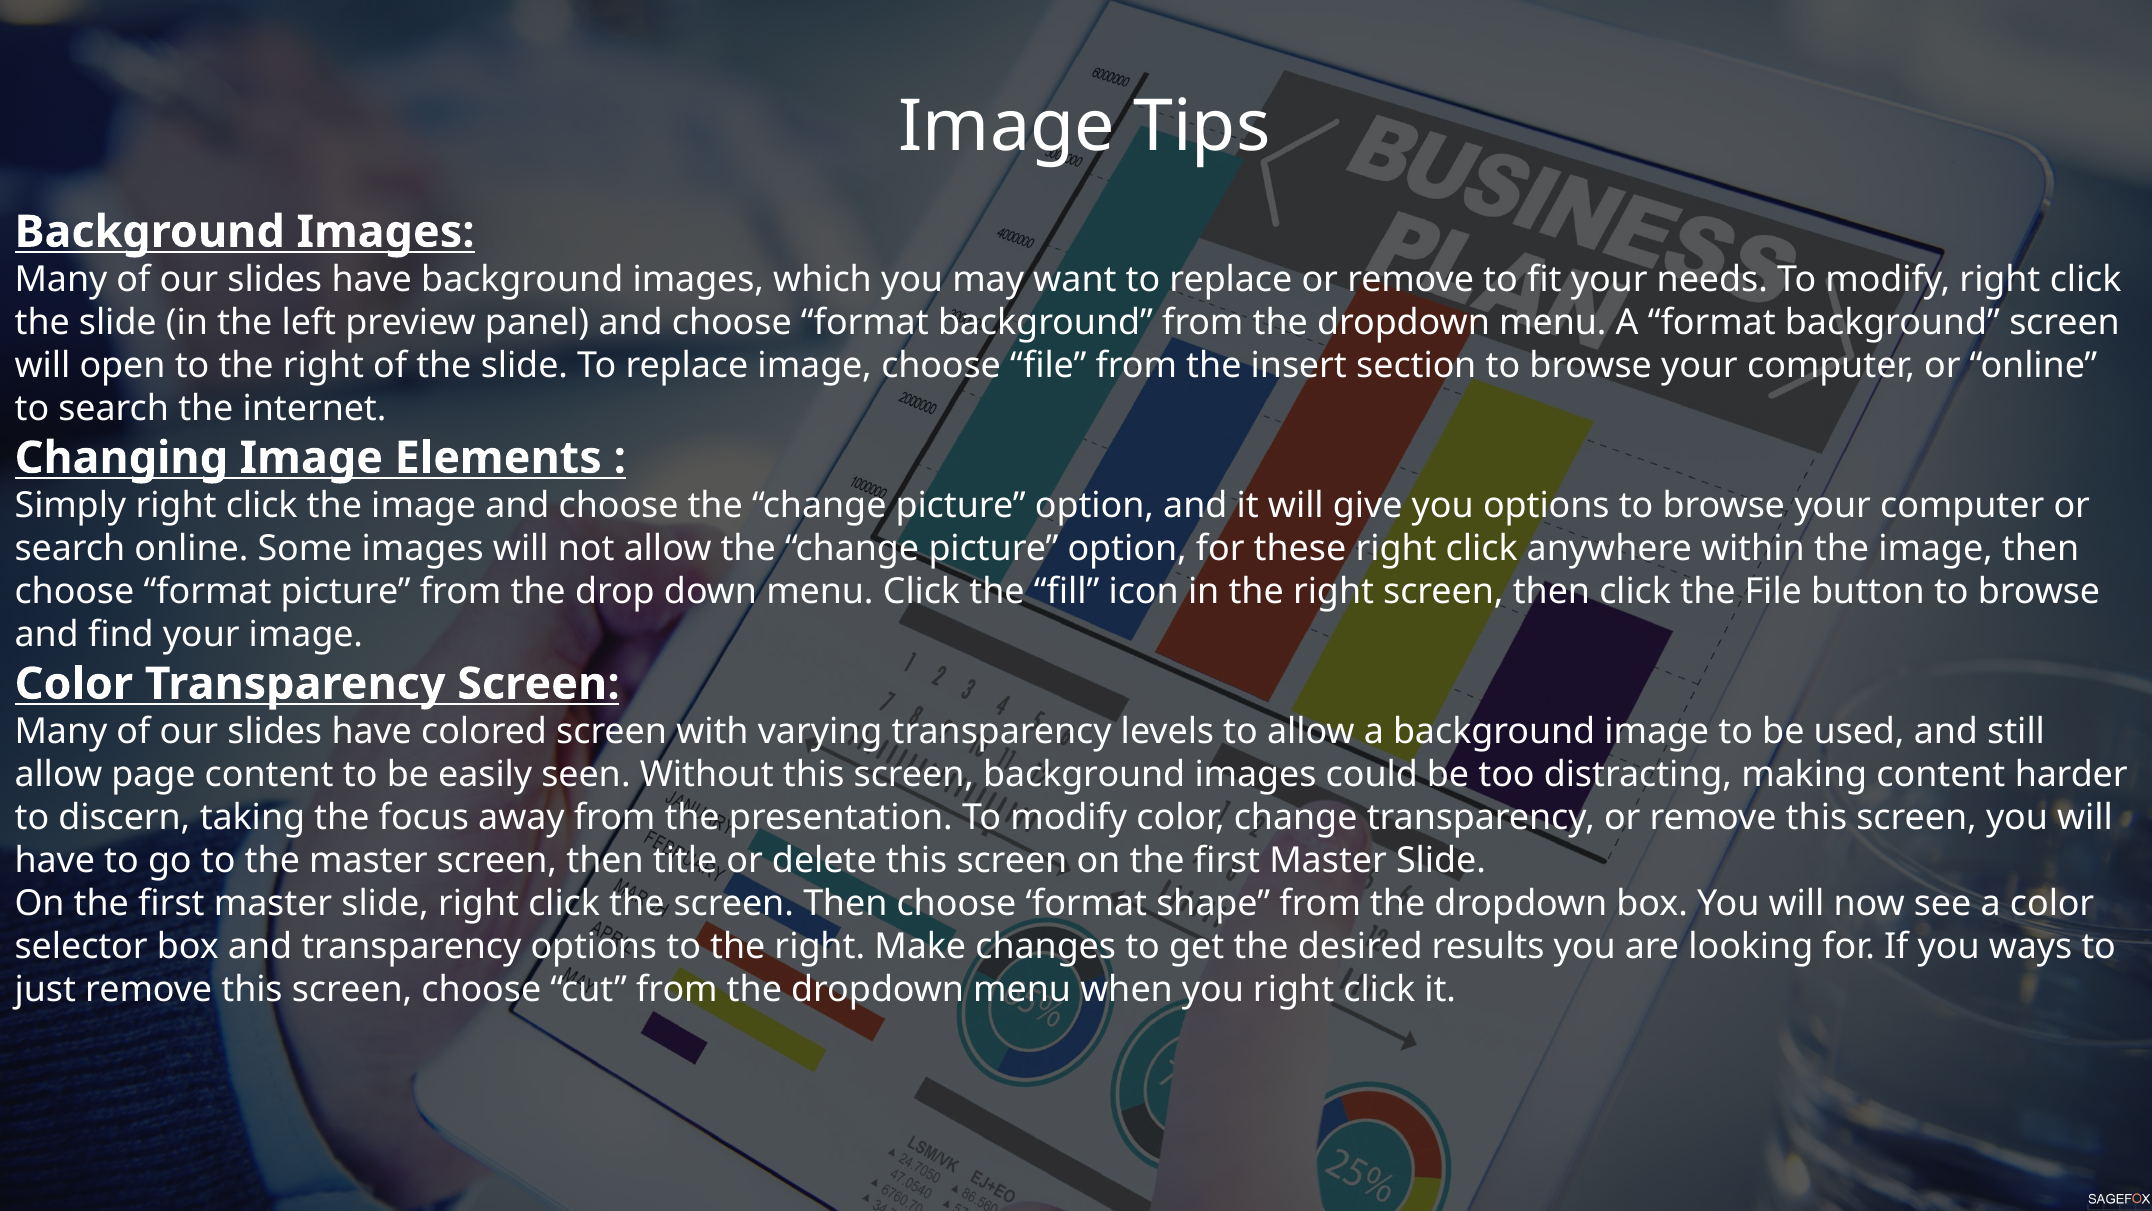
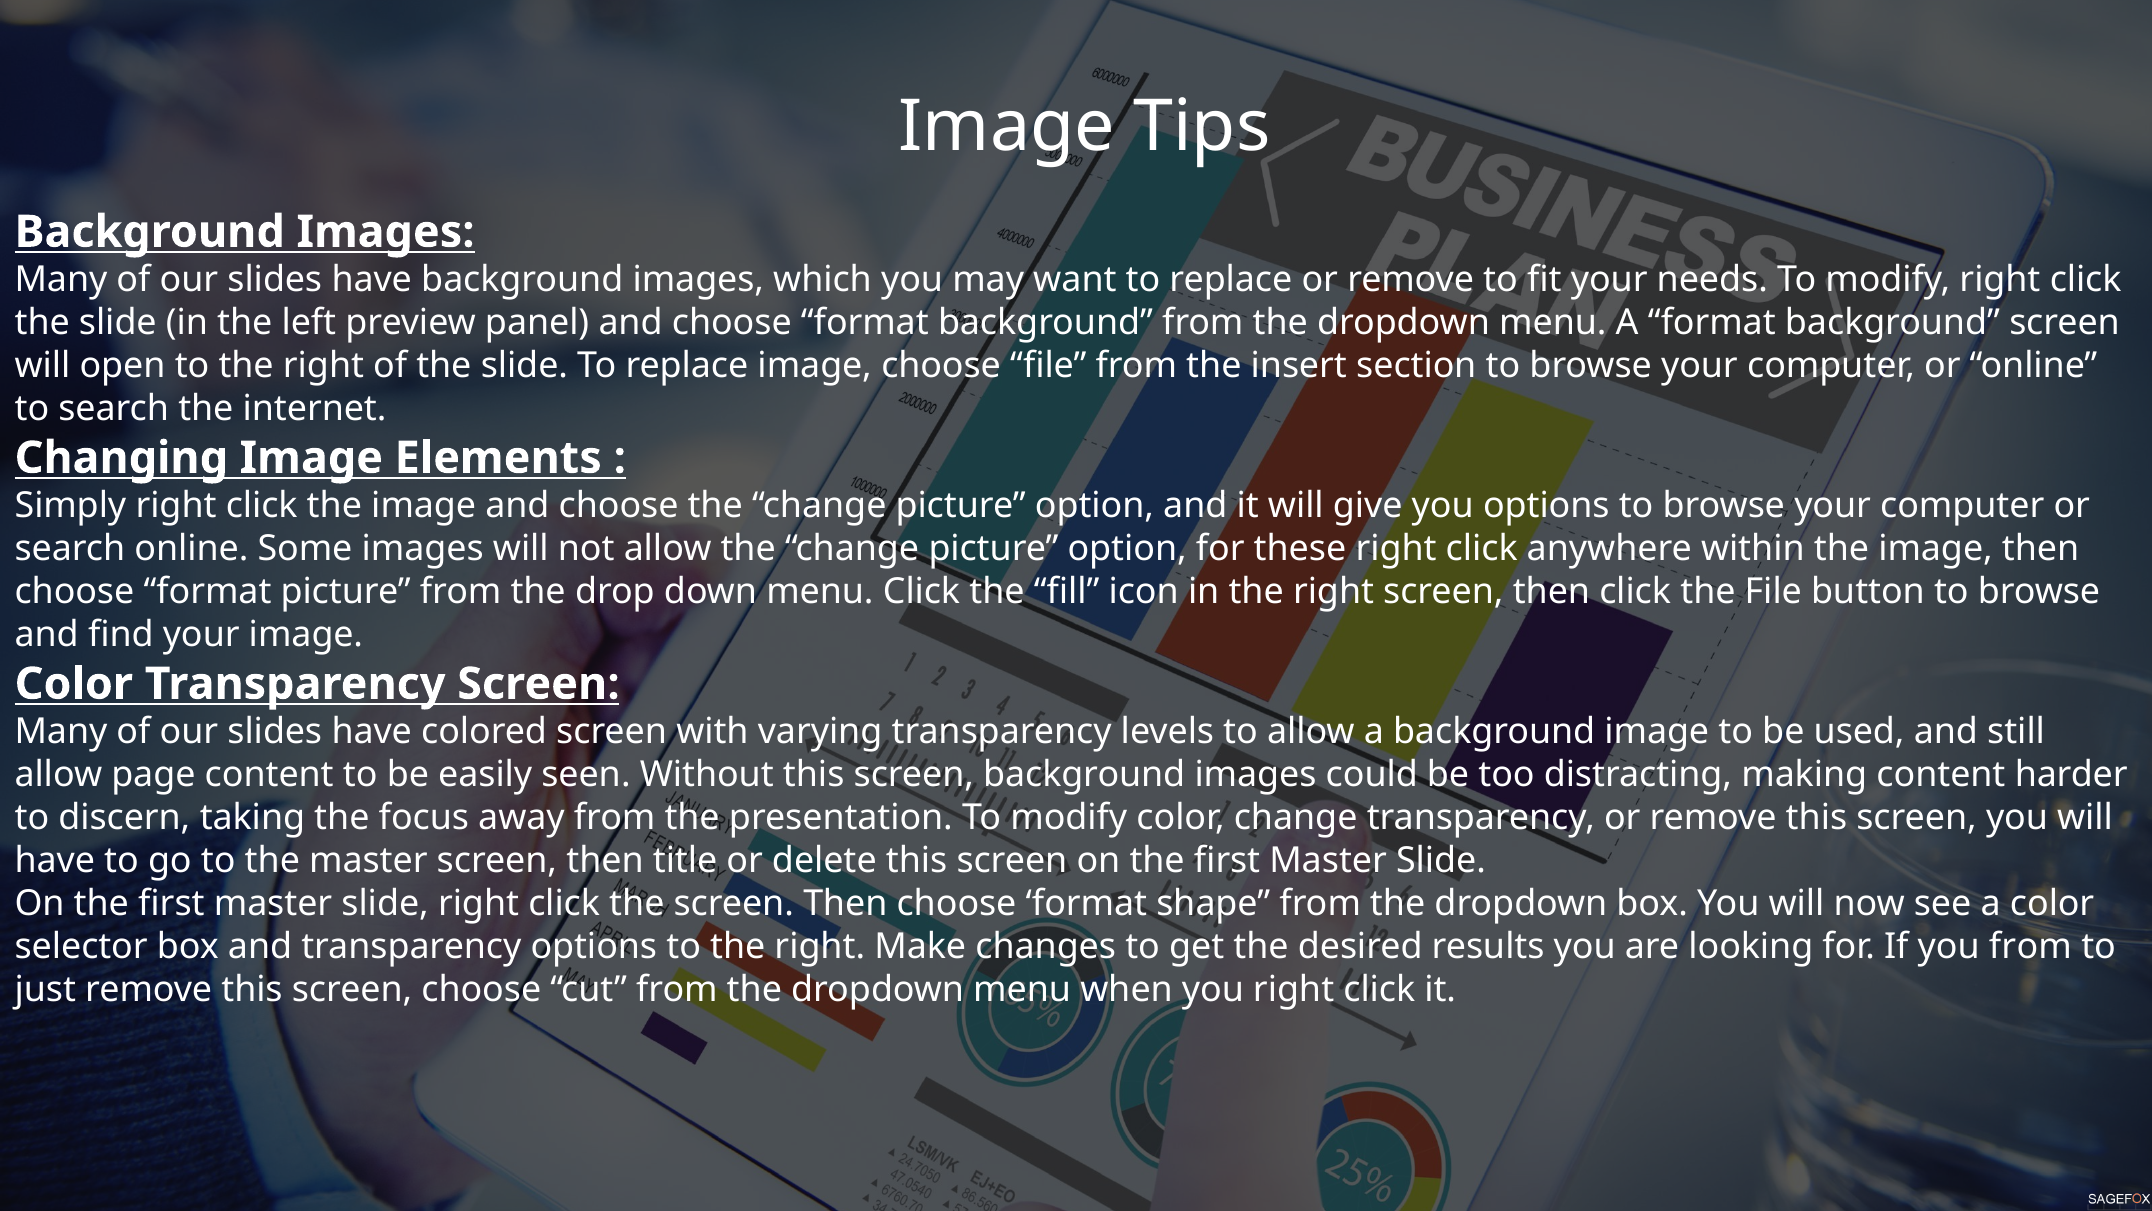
you ways: ways -> from
